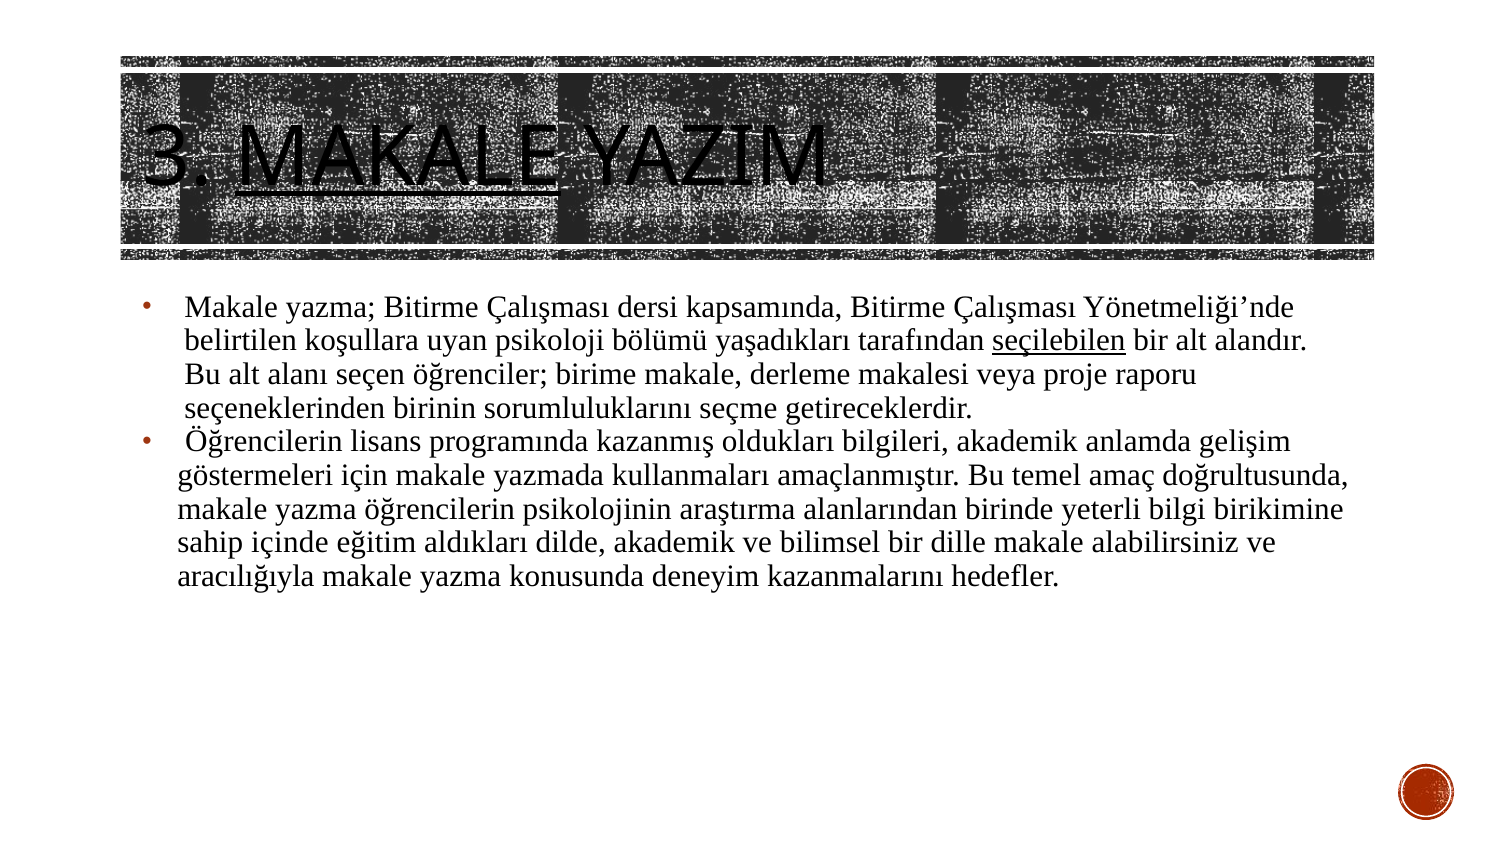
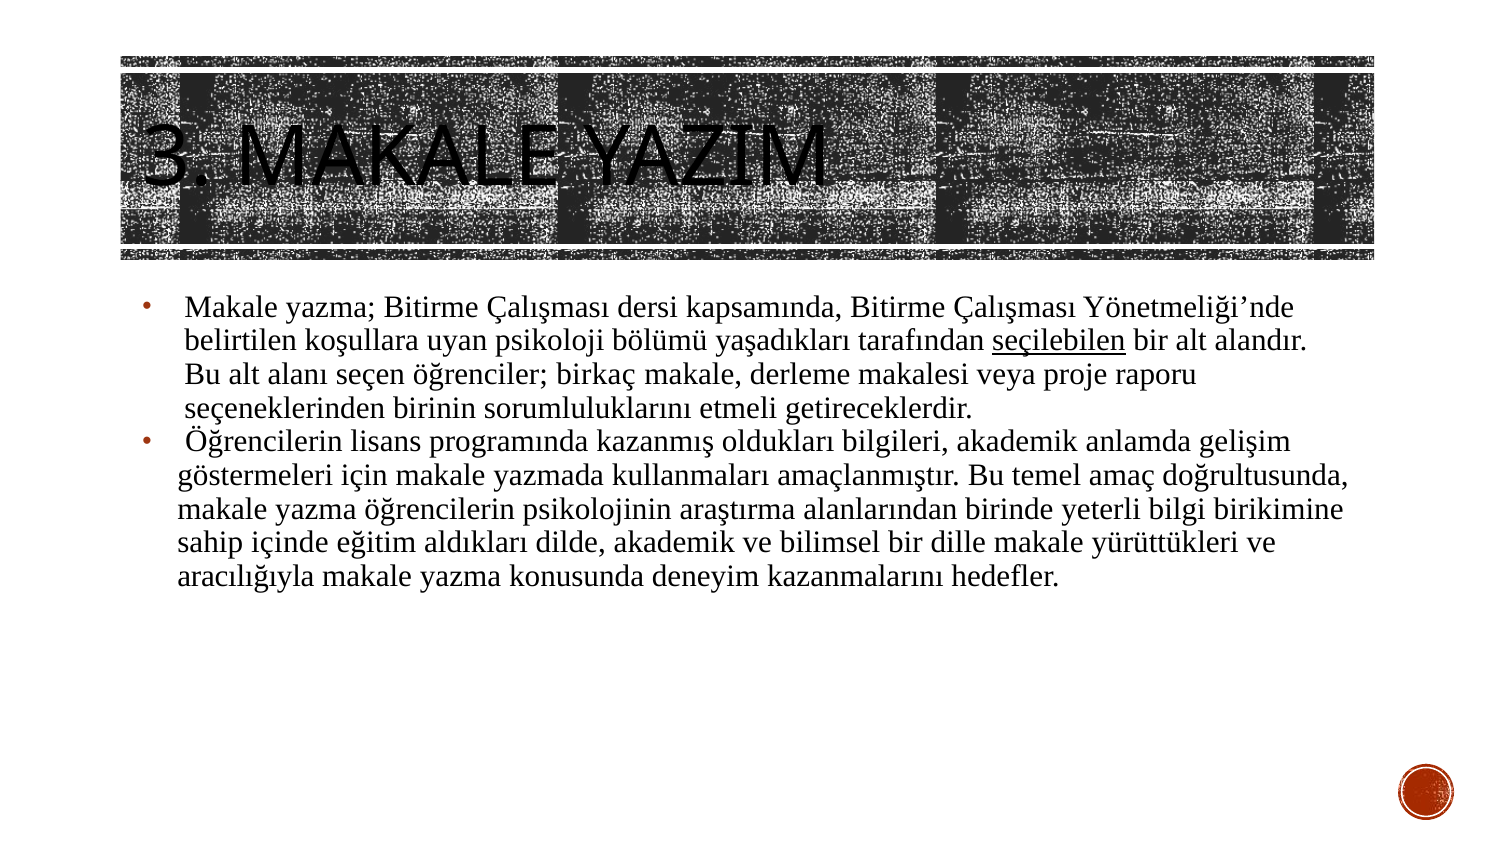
MAKALE at (398, 158) underline: present -> none
birime: birime -> birkaç
seçme: seçme -> etmeli
alabilirsiniz: alabilirsiniz -> yürüttükleri
